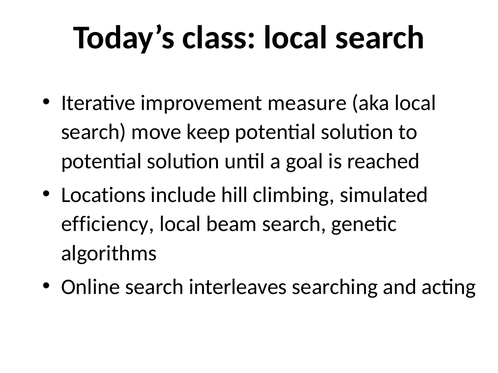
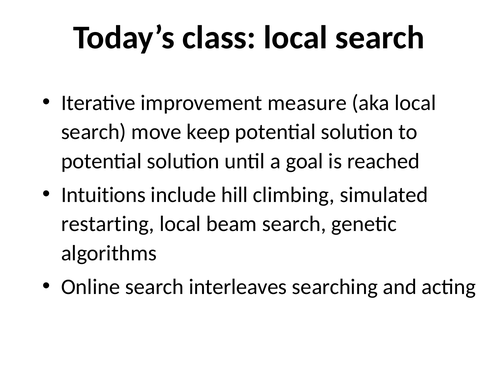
Locations: Locations -> Intuitions
efficiency: efficiency -> restarting
